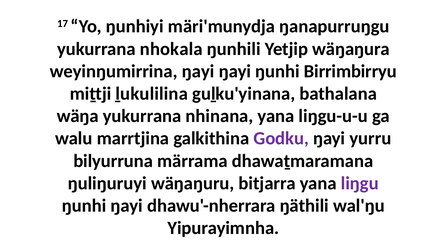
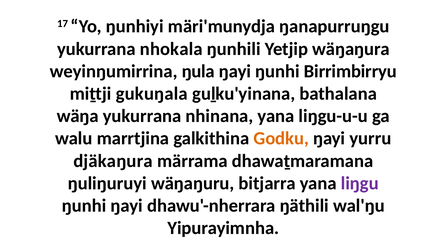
weyinŋumirrina ŋayi: ŋayi -> ŋula
ḻukulilina: ḻukulilina -> gukuŋala
Godku colour: purple -> orange
bilyurruna: bilyurruna -> djäkaŋura
